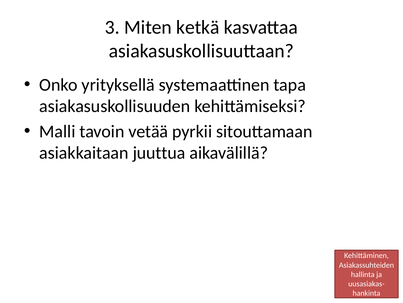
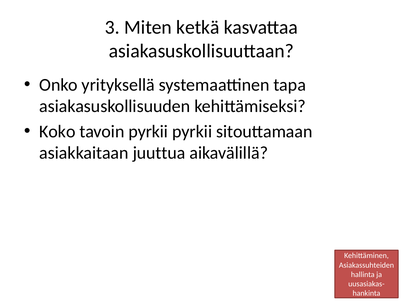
Malli: Malli -> Koko
tavoin vetää: vetää -> pyrkii
